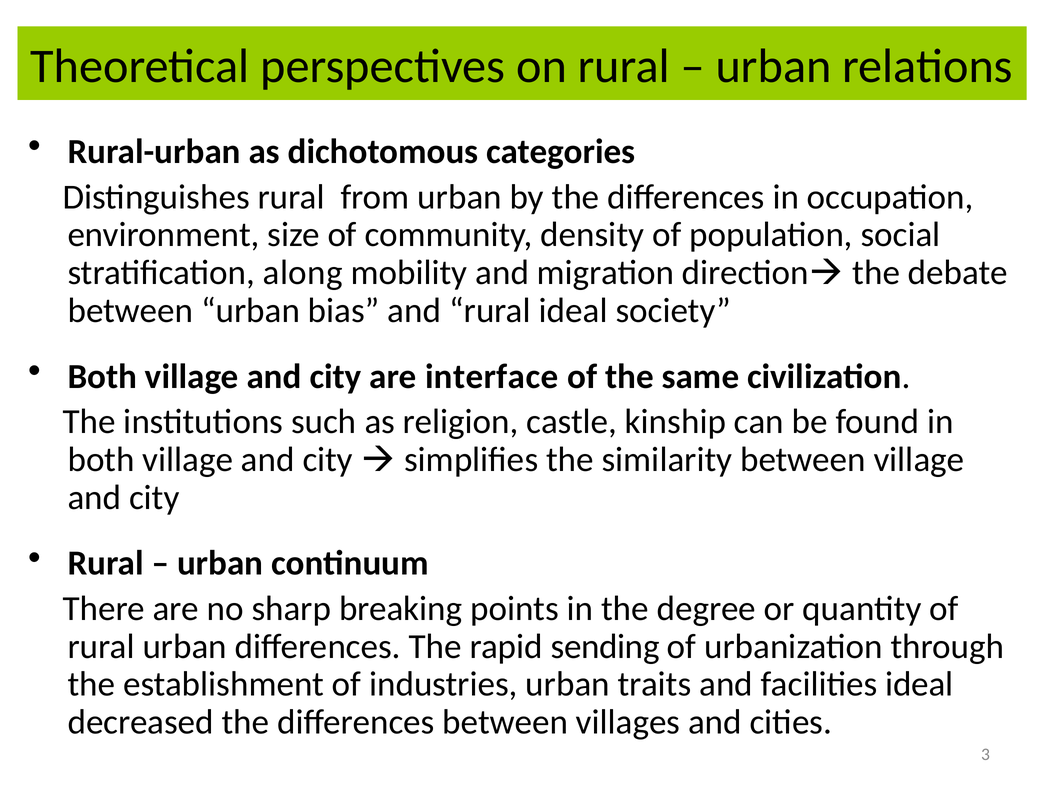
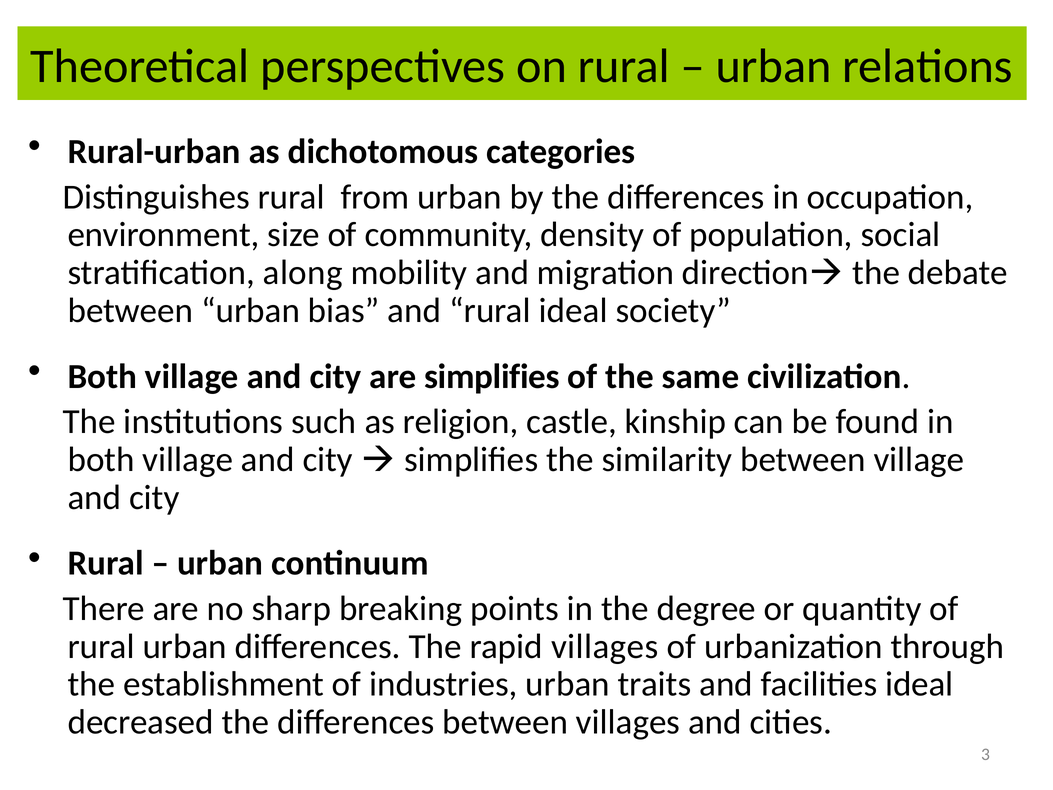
are interface: interface -> simplifies
rapid sending: sending -> villages
